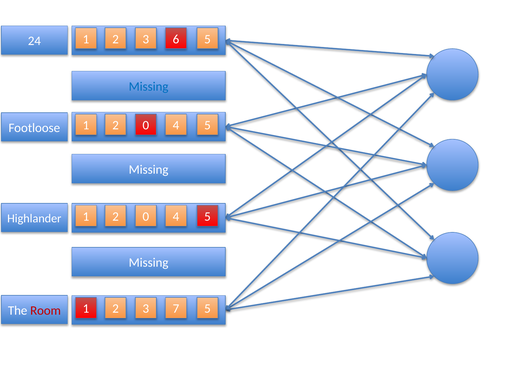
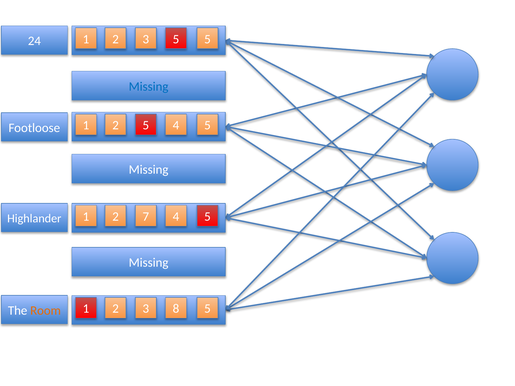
3 6: 6 -> 5
0 at (146, 125): 0 -> 5
0 at (146, 217): 0 -> 7
7: 7 -> 8
Room colour: red -> orange
